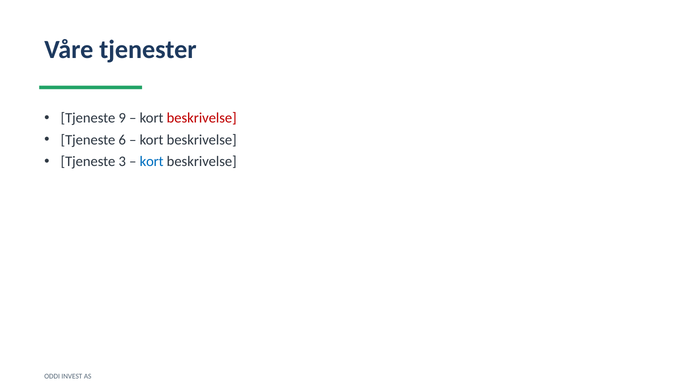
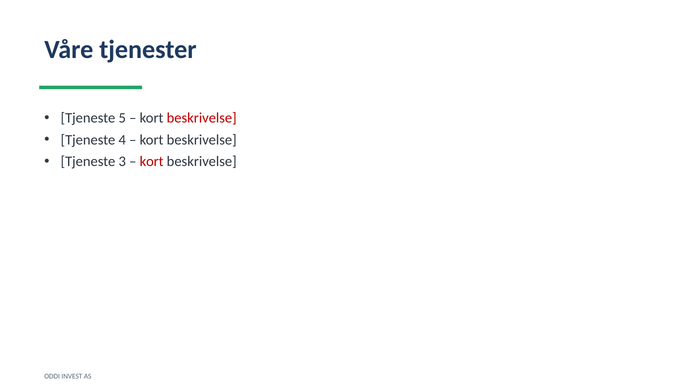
9: 9 -> 5
6: 6 -> 4
kort at (152, 162) colour: blue -> red
